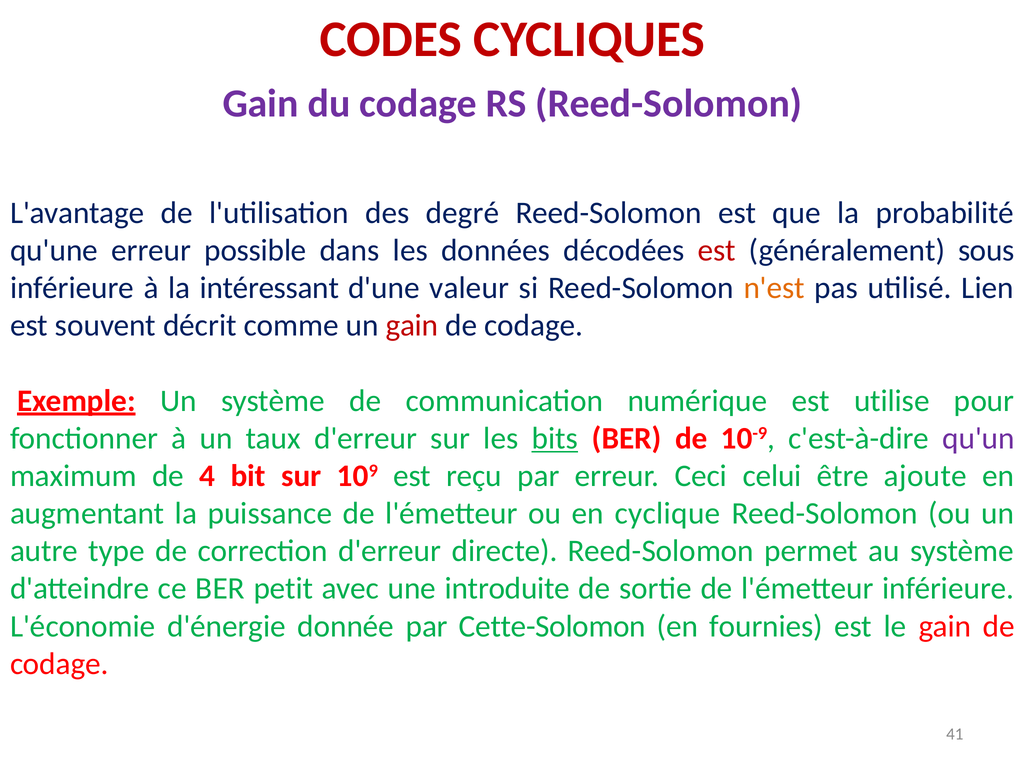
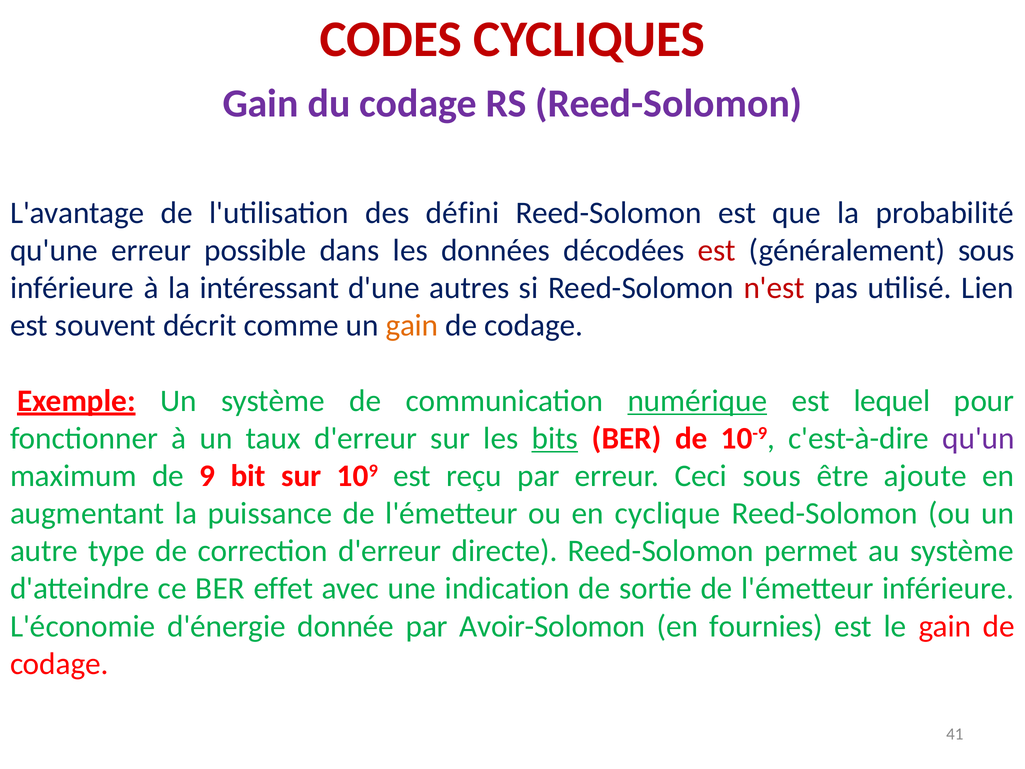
degré: degré -> défini
valeur: valeur -> autres
n'est colour: orange -> red
gain at (412, 325) colour: red -> orange
numérique underline: none -> present
utilise: utilise -> lequel
4: 4 -> 9
Ceci celui: celui -> sous
petit: petit -> effet
introduite: introduite -> indication
Cette-Solomon: Cette-Solomon -> Avoir-Solomon
